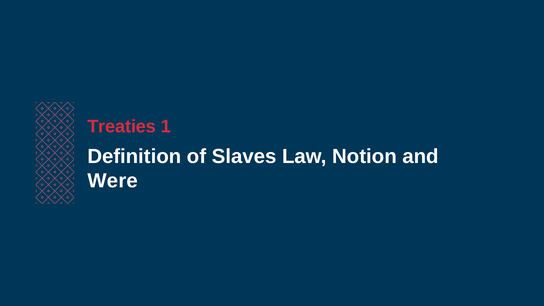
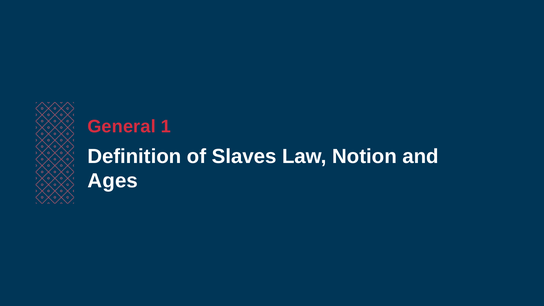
Treaties: Treaties -> General
Were: Were -> Ages
